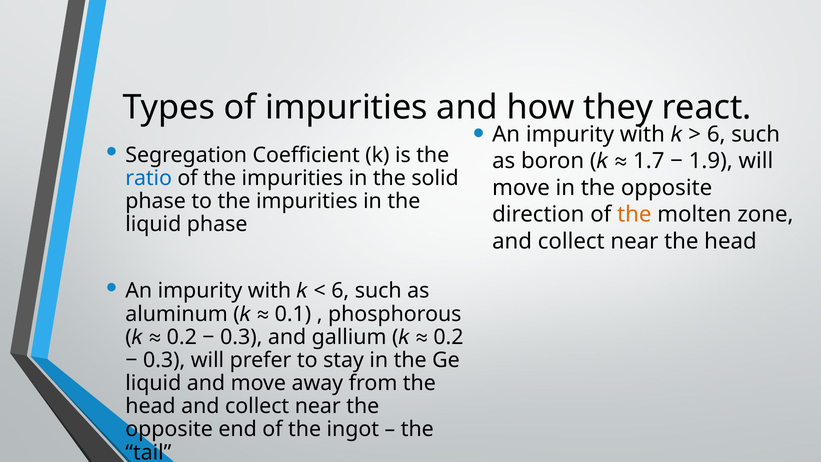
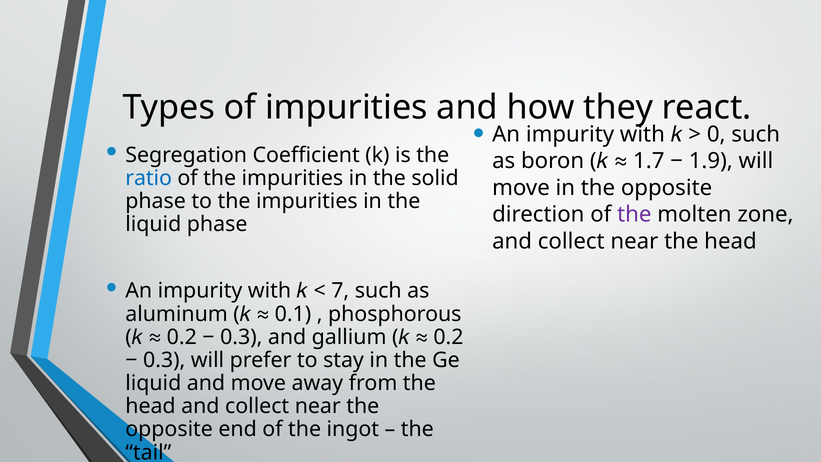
6 at (716, 134): 6 -> 0
the at (634, 215) colour: orange -> purple
6 at (340, 291): 6 -> 7
